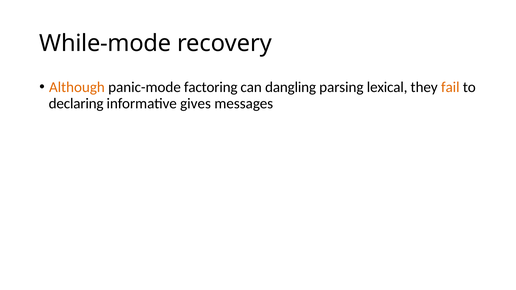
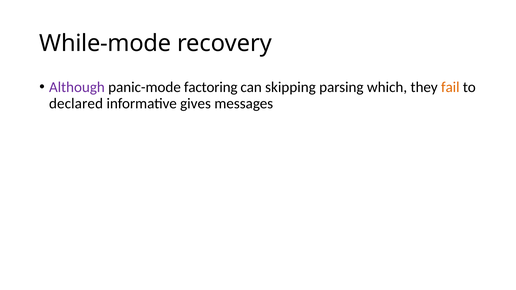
Although colour: orange -> purple
dangling: dangling -> skipping
lexical: lexical -> which
declaring: declaring -> declared
